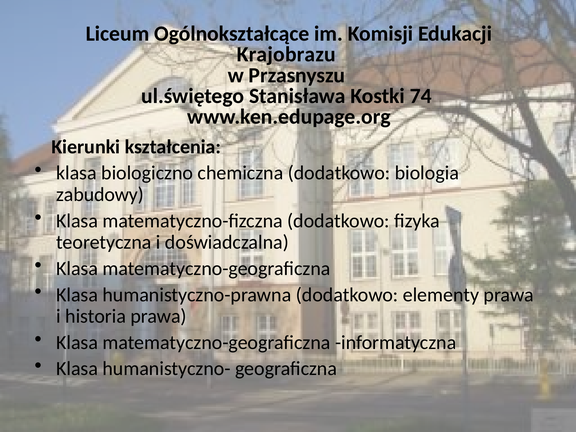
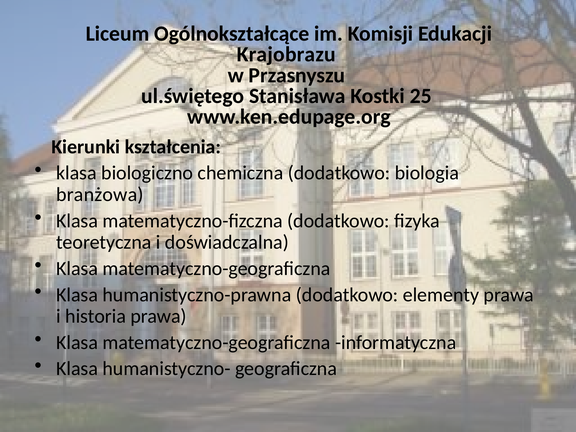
74: 74 -> 25
zabudowy: zabudowy -> branżowa
